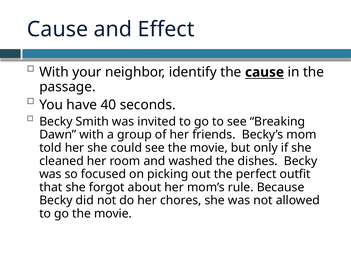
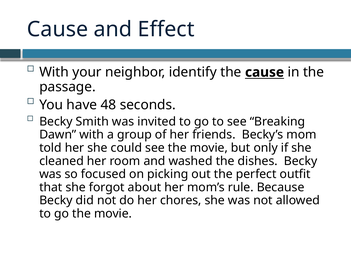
40: 40 -> 48
